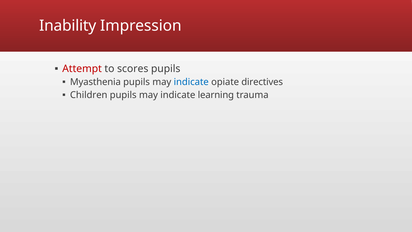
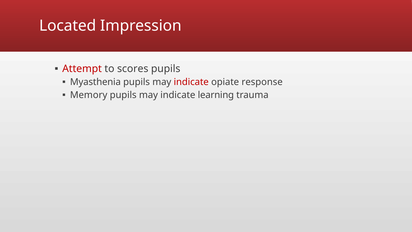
Inability: Inability -> Located
indicate at (191, 82) colour: blue -> red
directives: directives -> response
Children: Children -> Memory
